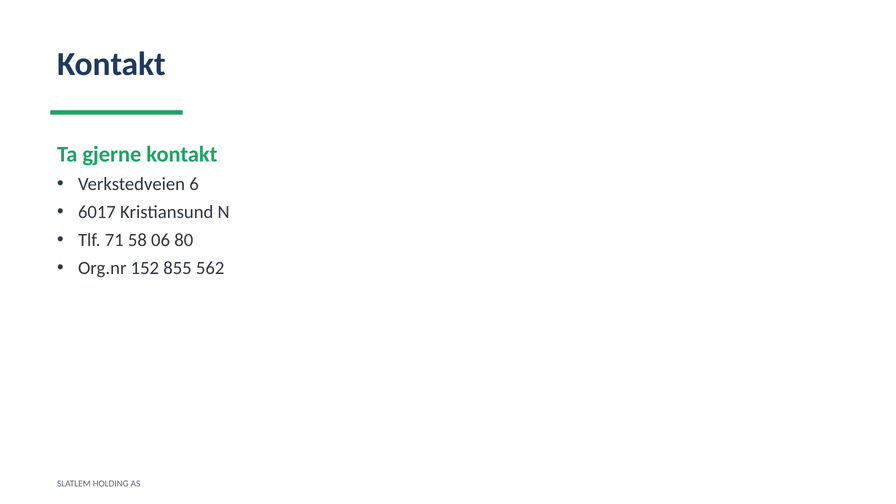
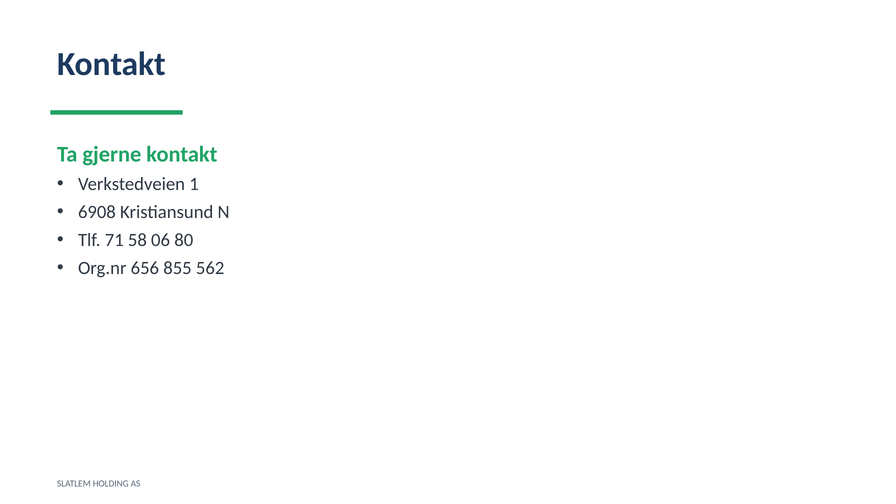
6: 6 -> 1
6017: 6017 -> 6908
152: 152 -> 656
